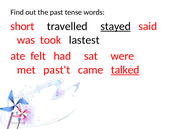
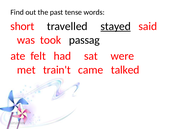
lastest: lastest -> passag
past't: past't -> train't
talked underline: present -> none
